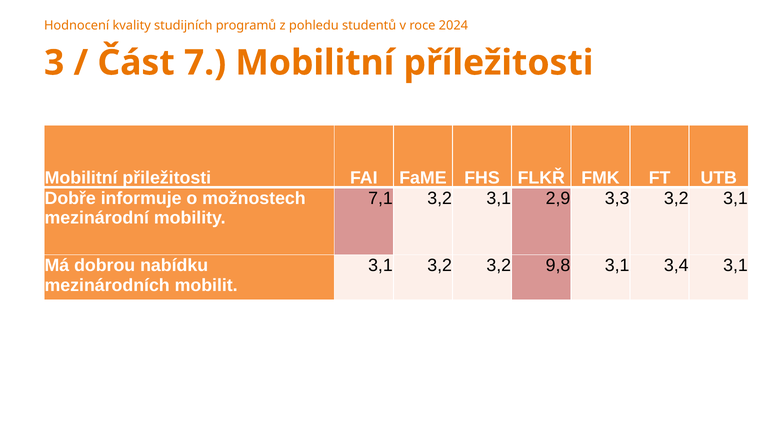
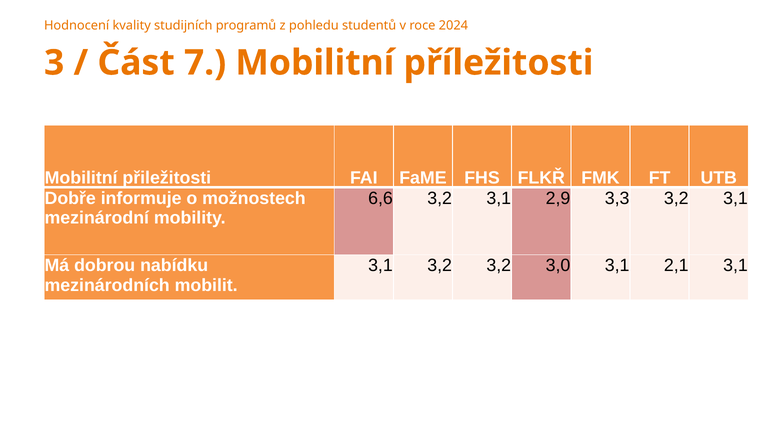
7,1: 7,1 -> 6,6
9,8: 9,8 -> 3,0
3,4: 3,4 -> 2,1
